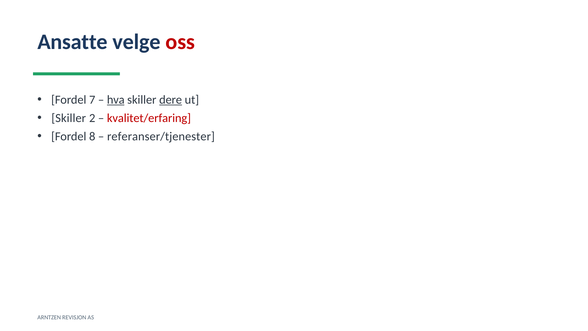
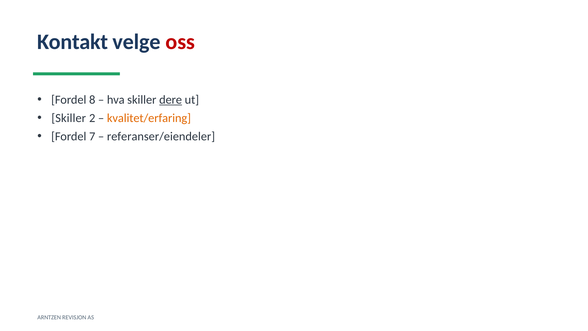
Ansatte: Ansatte -> Kontakt
7: 7 -> 8
hva underline: present -> none
kvalitet/erfaring colour: red -> orange
8: 8 -> 7
referanser/tjenester: referanser/tjenester -> referanser/eiendeler
